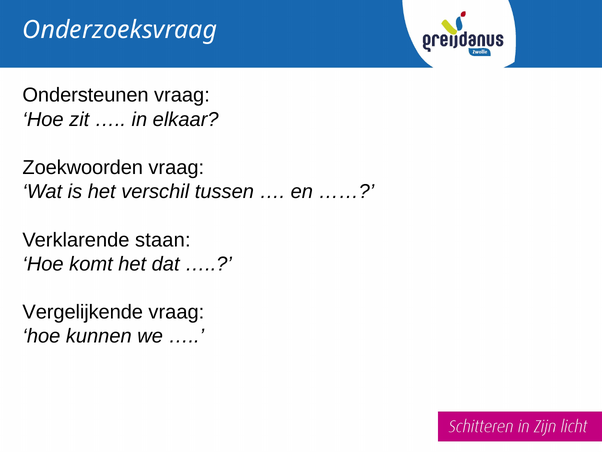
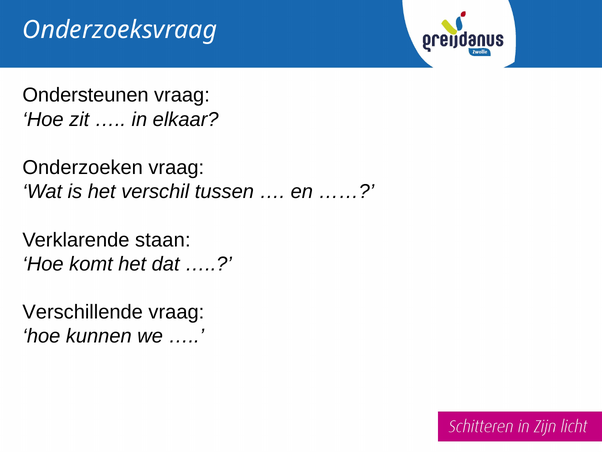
Zoekwoorden: Zoekwoorden -> Onderzoeken
Vergelijkende: Vergelijkende -> Verschillende
